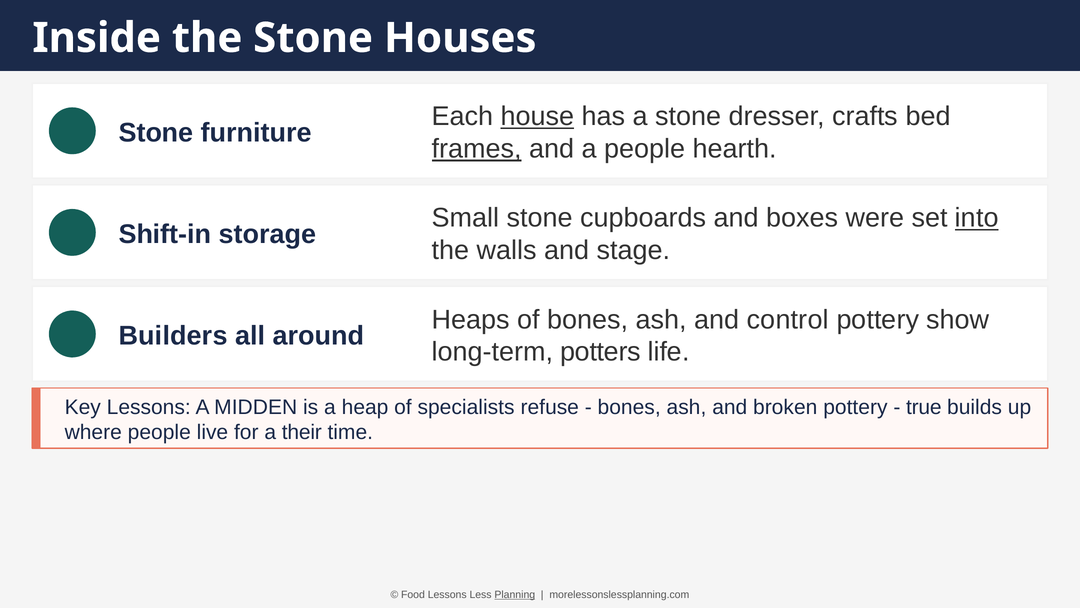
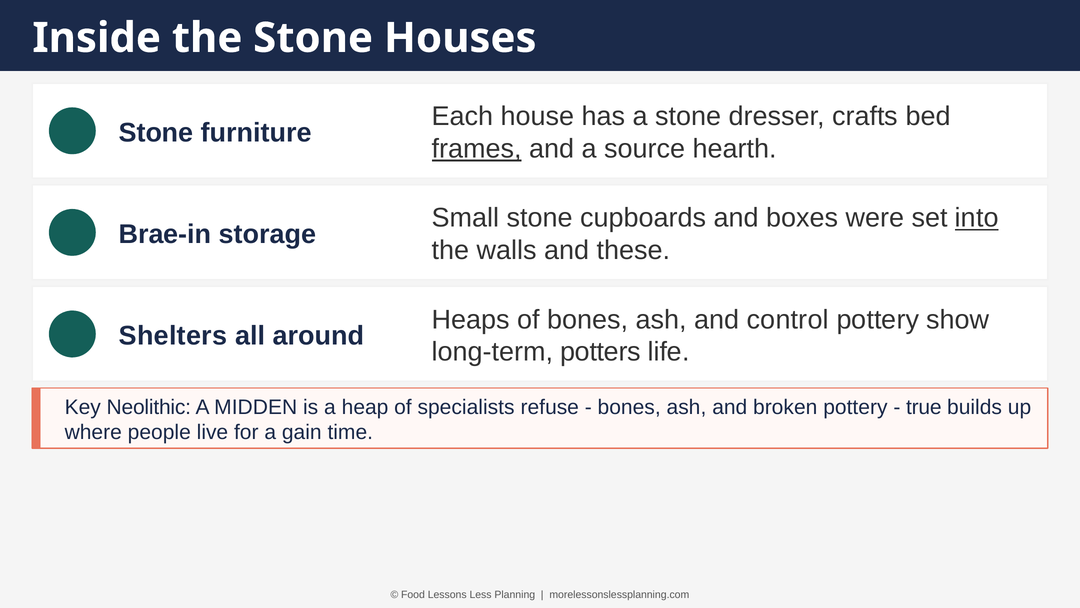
house underline: present -> none
a people: people -> source
Shift-in: Shift-in -> Brae-in
stage: stage -> these
Builders: Builders -> Shelters
Key Lessons: Lessons -> Neolithic
their: their -> gain
Planning underline: present -> none
